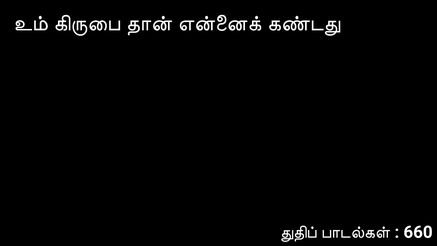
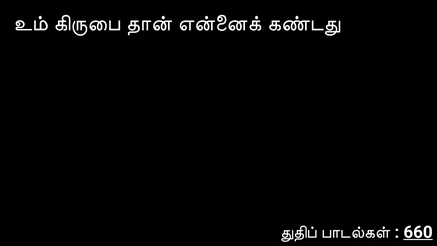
660 underline: none -> present
